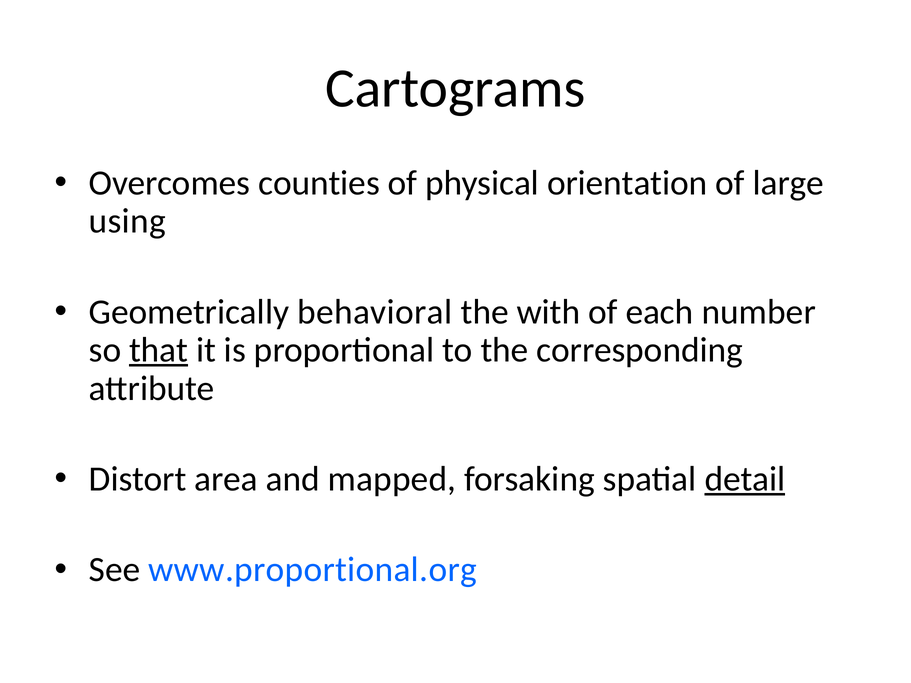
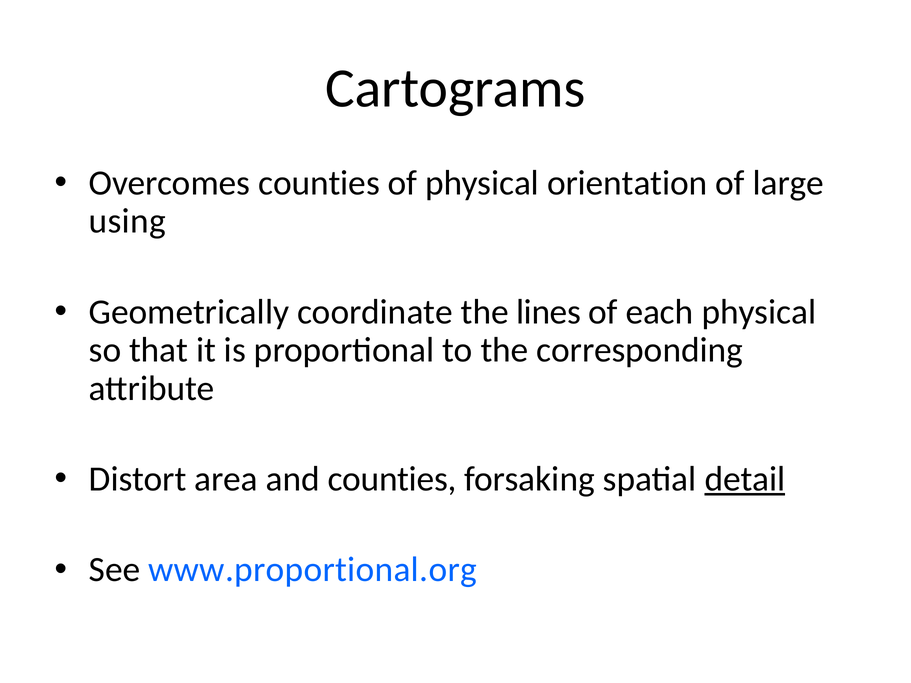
behavioral: behavioral -> coordinate
with: with -> lines
each number: number -> physical
that underline: present -> none
and mapped: mapped -> counties
